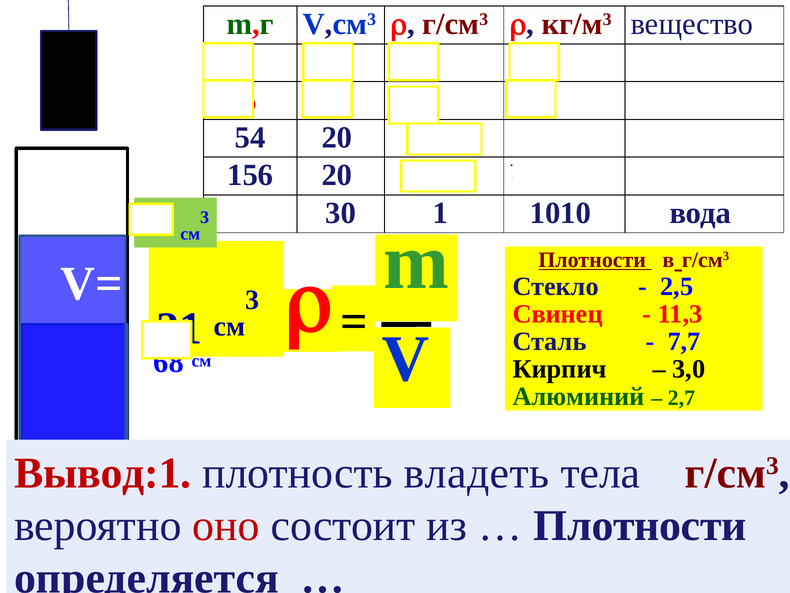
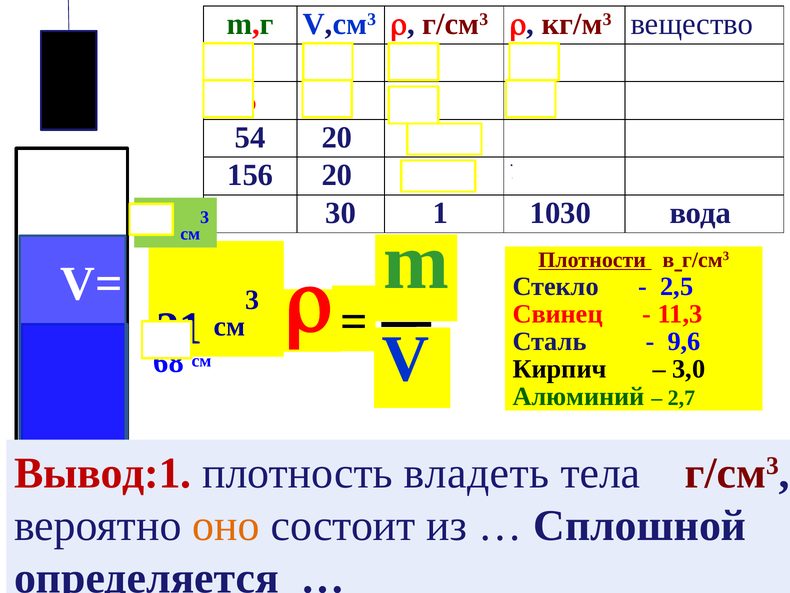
1010: 1010 -> 1030
7,7: 7,7 -> 9,6
оно colour: red -> orange
Плотности at (640, 525): Плотности -> Сплошной
